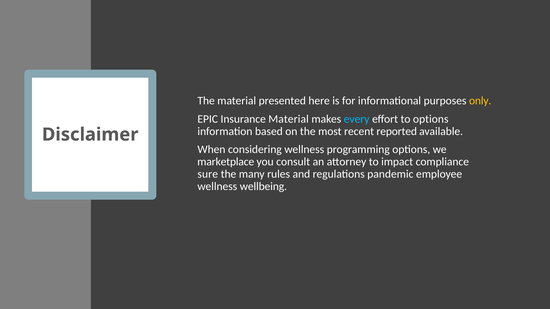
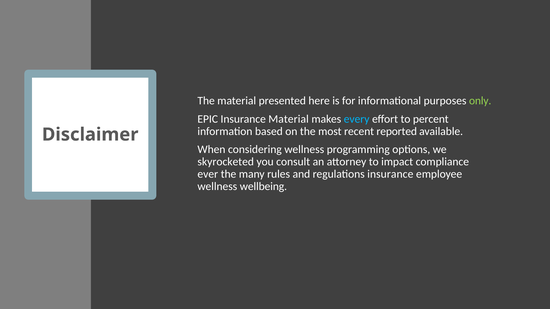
only colour: yellow -> light green
to options: options -> percent
marketplace: marketplace -> skyrocketed
sure: sure -> ever
regulations pandemic: pandemic -> insurance
